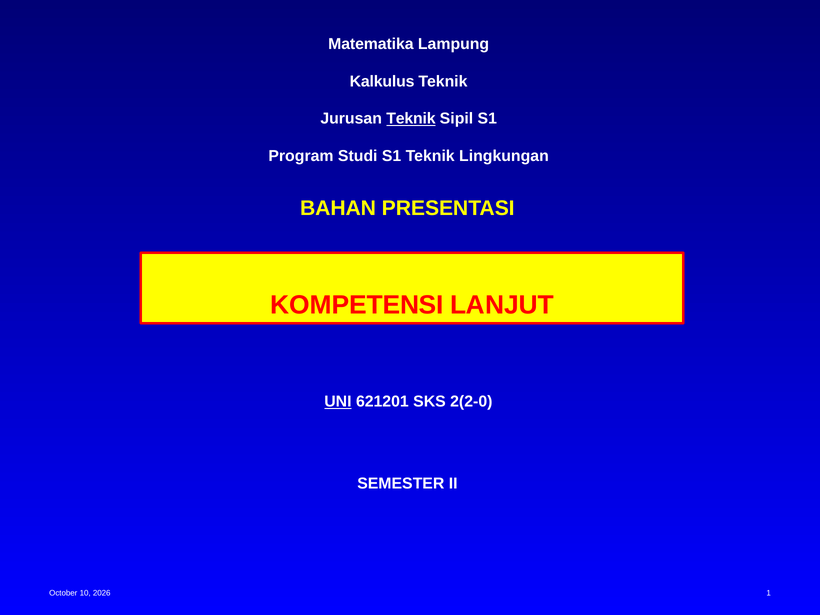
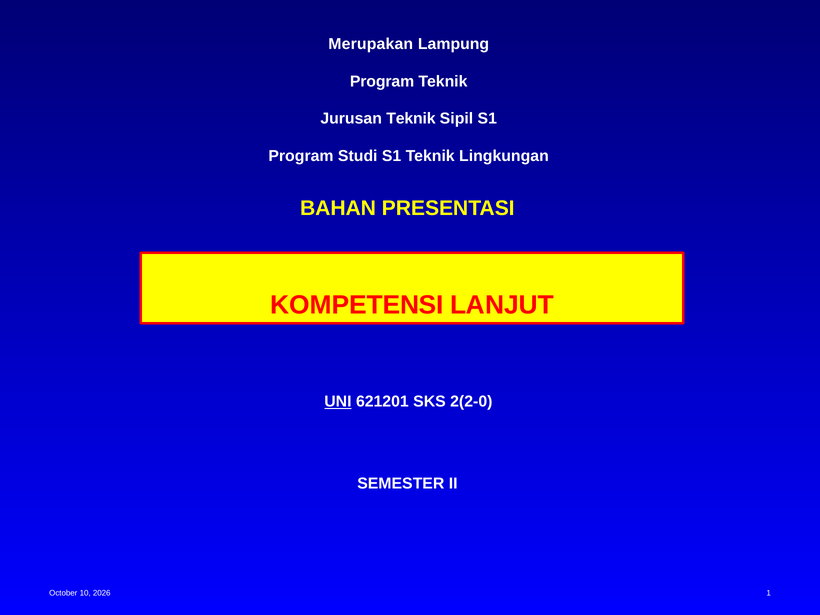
Matematika: Matematika -> Merupakan
Kalkulus at (382, 81): Kalkulus -> Program
Teknik at (411, 119) underline: present -> none
